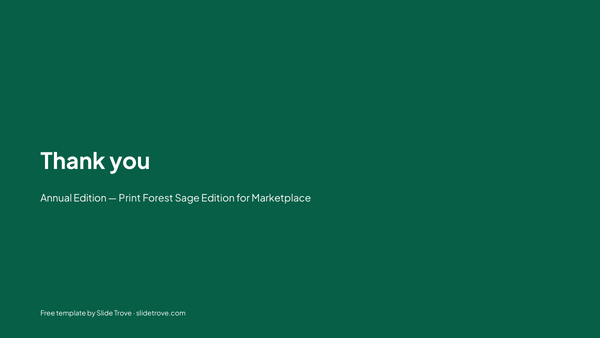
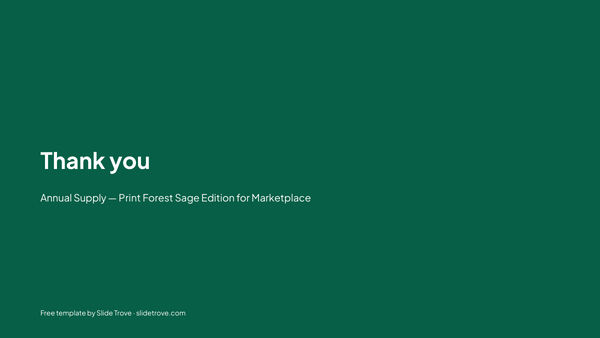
Annual Edition: Edition -> Supply
